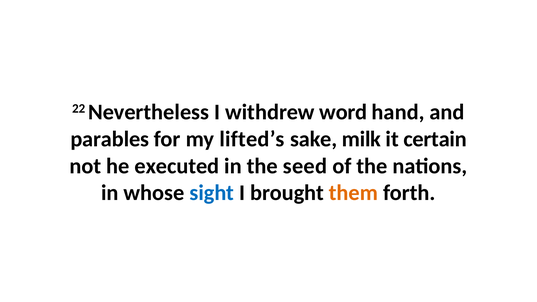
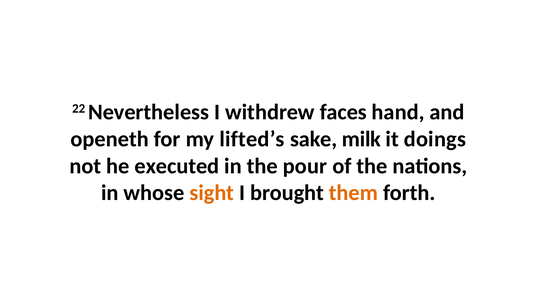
word: word -> faces
parables: parables -> openeth
certain: certain -> doings
seed: seed -> pour
sight colour: blue -> orange
